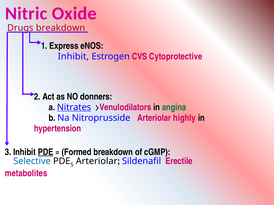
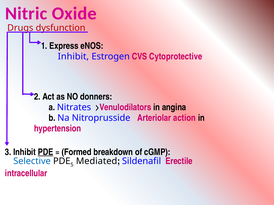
Drugs breakdown: breakdown -> dysfunction
Nitrates underline: present -> none
angina colour: green -> black
highly: highly -> action
Arteriolar at (97, 162): Arteriolar -> Mediated
metabolites: metabolites -> intracellular
